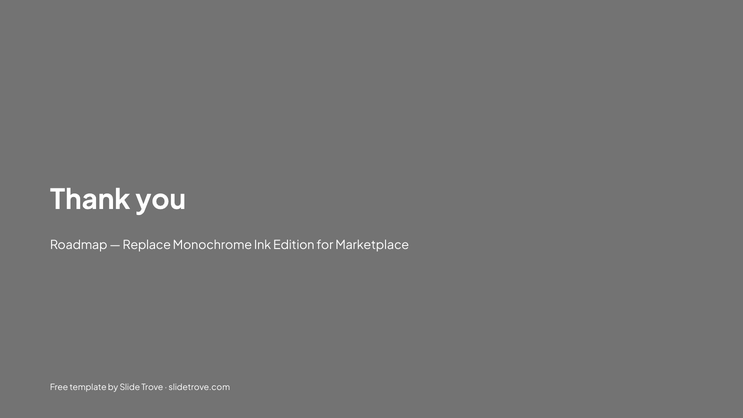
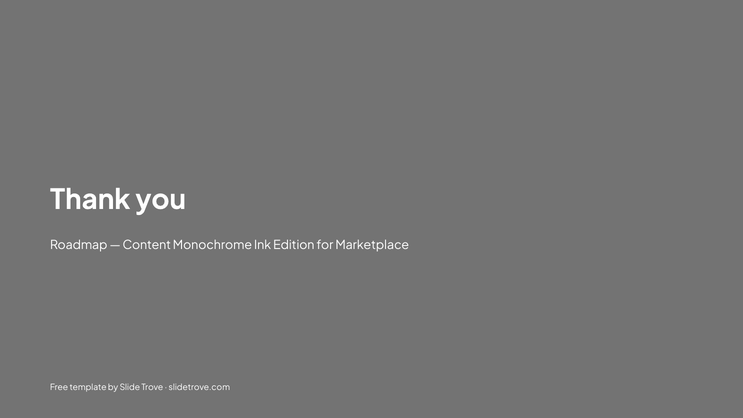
Replace: Replace -> Content
